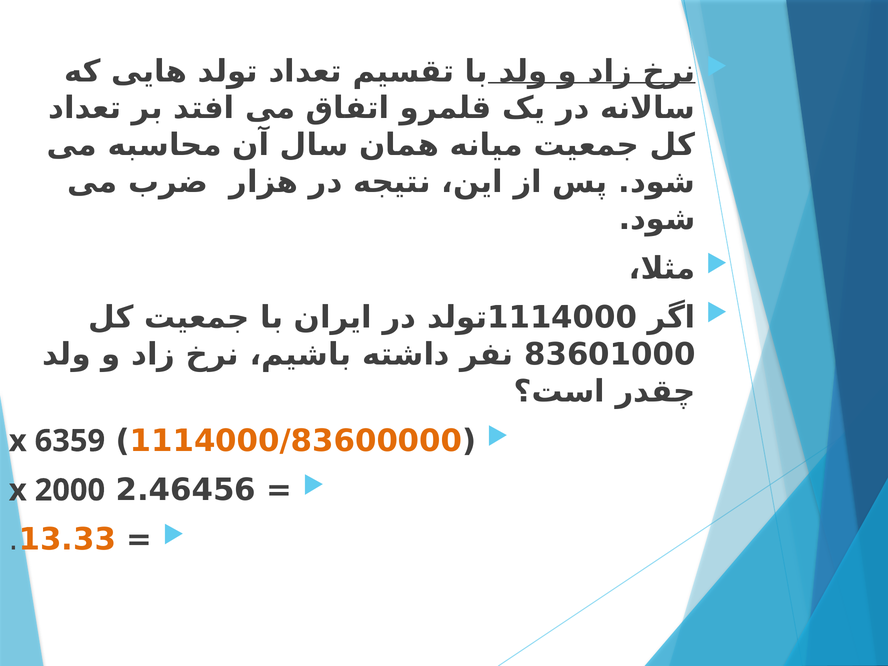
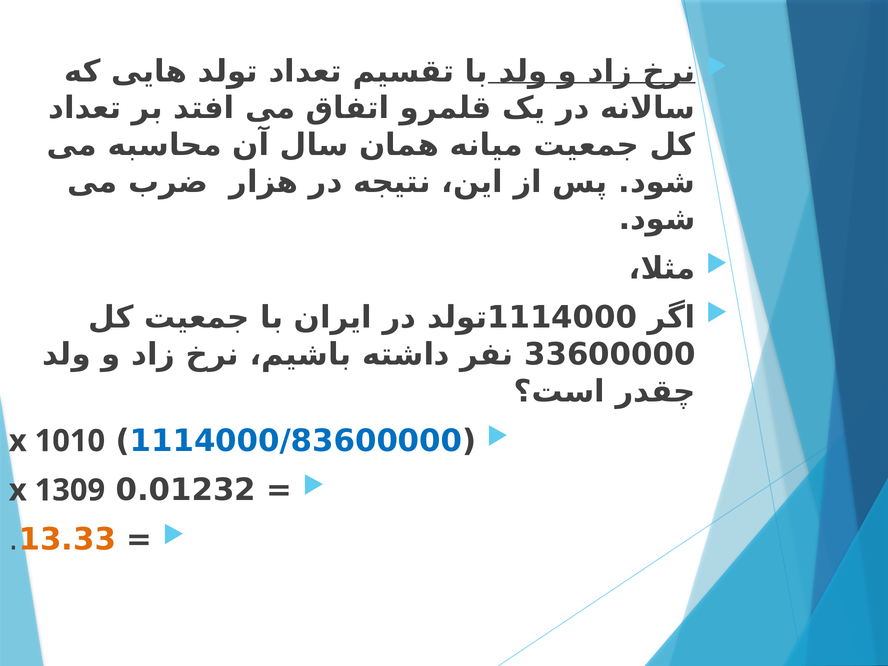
83601000: 83601000 -> 33600000
1114000/83600000 colour: orange -> blue
6359: 6359 -> 1010
2.46456: 2.46456 -> 0.01232
2000: 2000 -> 1309
